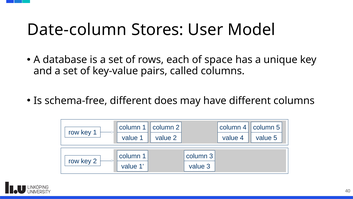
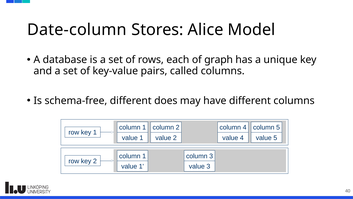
User: User -> Alice
space: space -> graph
